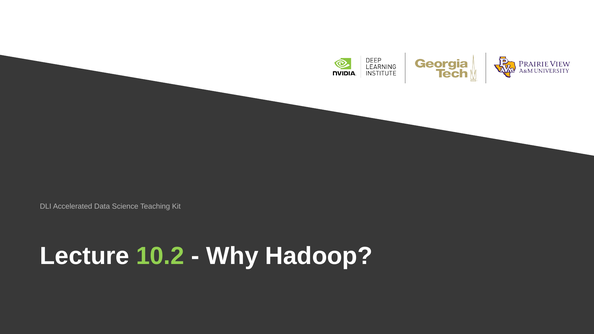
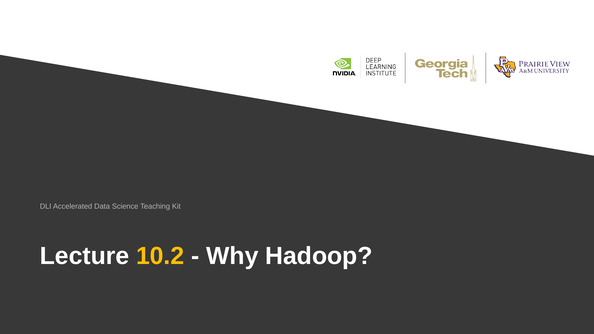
10.2 colour: light green -> yellow
